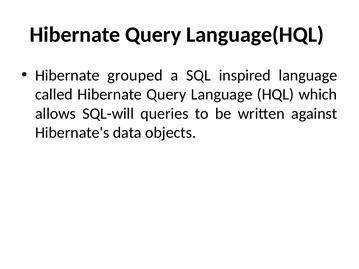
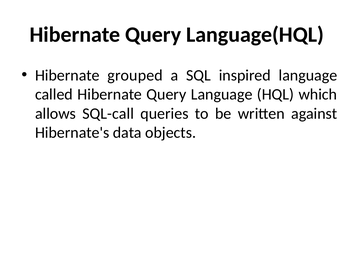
SQL-will: SQL-will -> SQL-call
